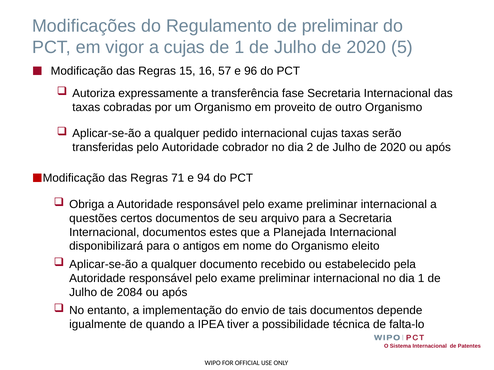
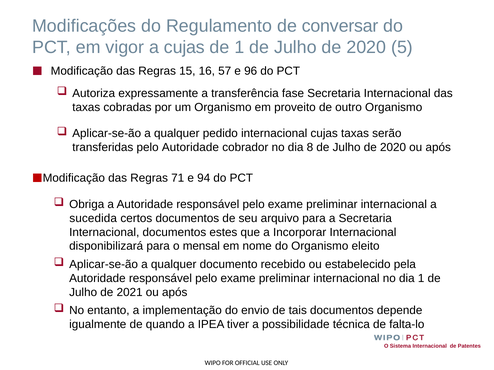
de preliminar: preliminar -> conversar
2: 2 -> 8
questões: questões -> sucedida
Planejada: Planejada -> Incorporar
antigos: antigos -> mensal
2084: 2084 -> 2021
